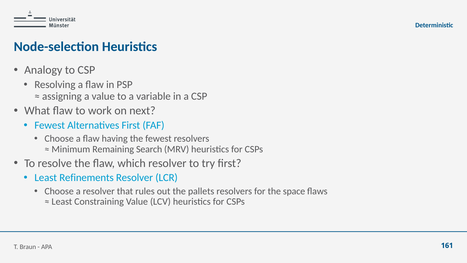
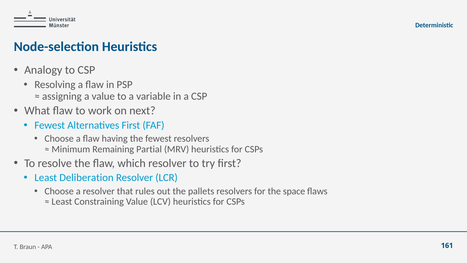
Search: Search -> Partial
Refinements: Refinements -> Deliberation
